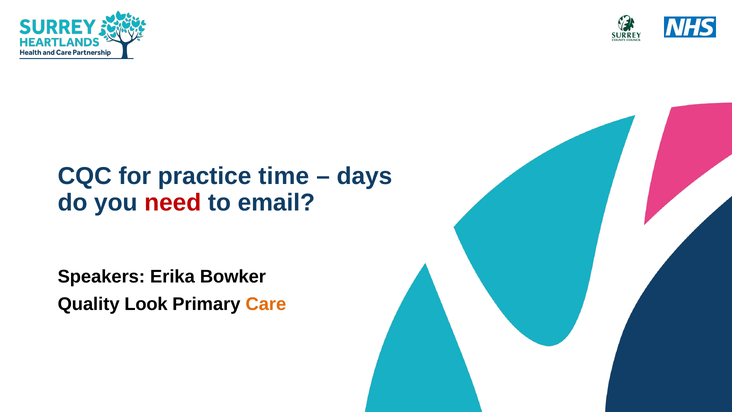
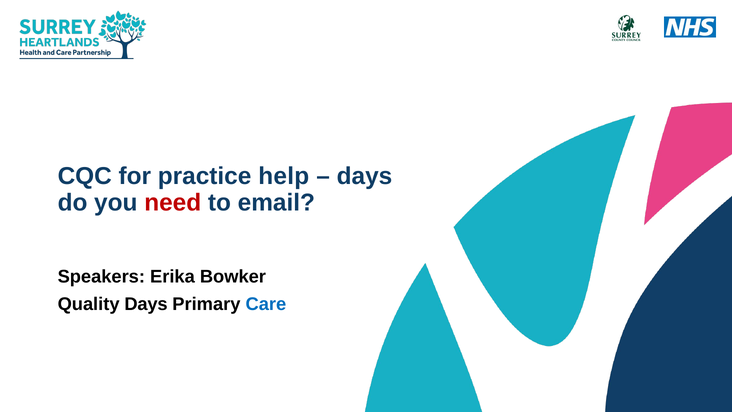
time: time -> help
Quality Look: Look -> Days
Care colour: orange -> blue
